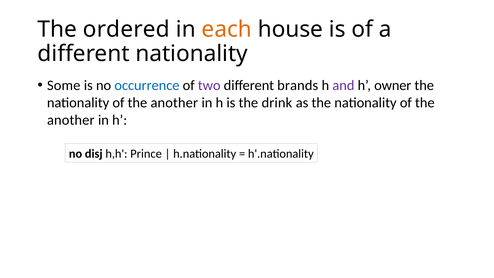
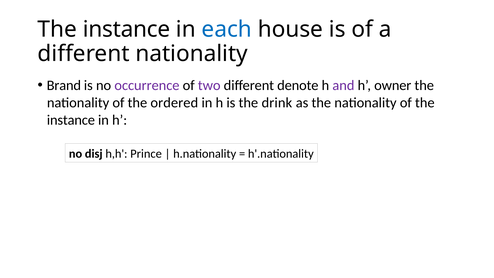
ordered at (126, 29): ordered -> instance
each colour: orange -> blue
Some: Some -> Brand
occurrence colour: blue -> purple
brands: brands -> denote
another at (174, 103): another -> ordered
another at (71, 120): another -> instance
